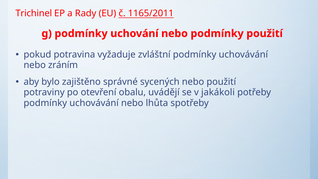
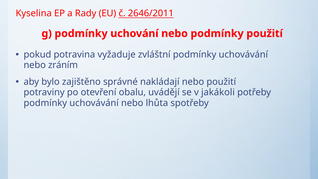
Trichinel: Trichinel -> Kyselina
1165/2011: 1165/2011 -> 2646/2011
sycených: sycených -> nakládají
